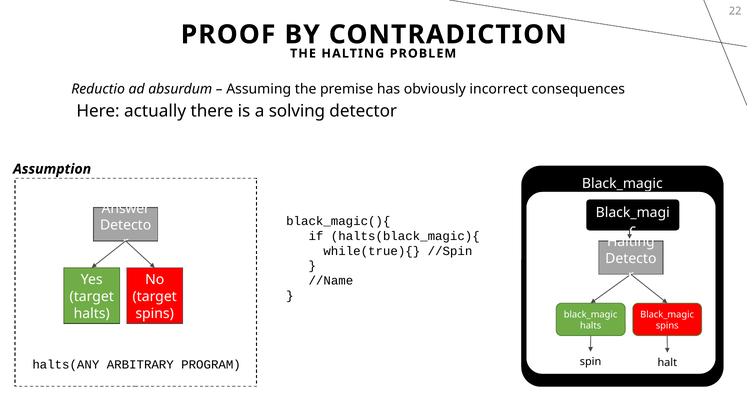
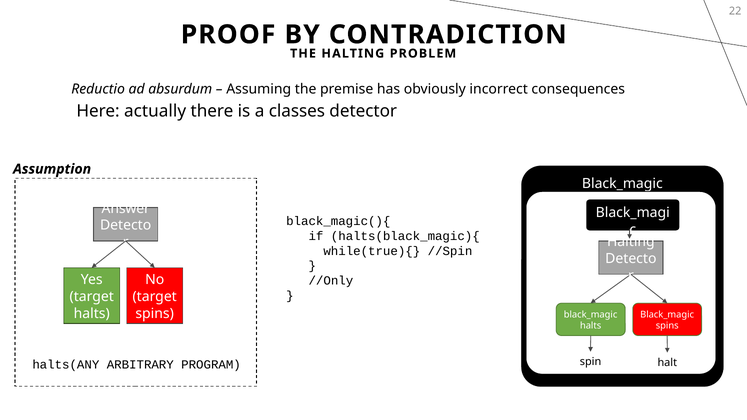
solving: solving -> classes
//Name: //Name -> //Only
